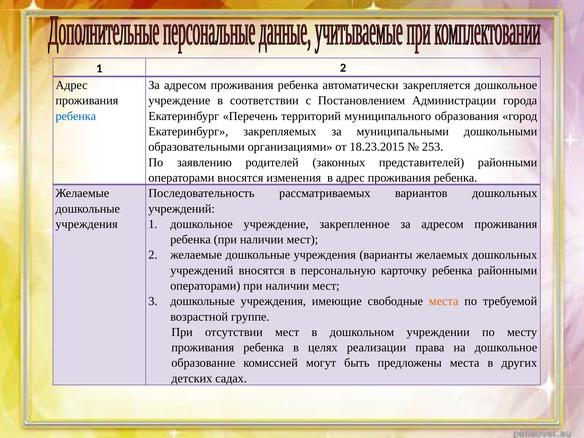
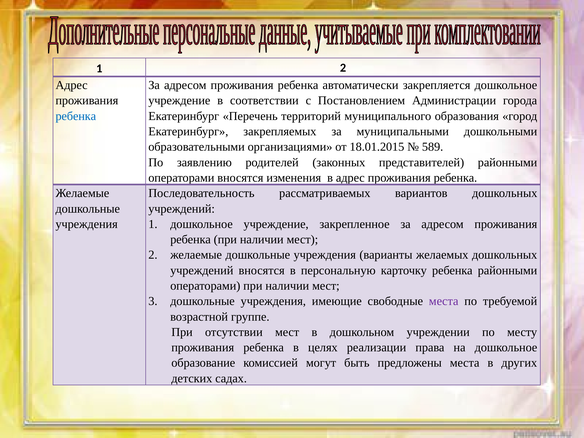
18.23.2015: 18.23.2015 -> 18.01.2015
253: 253 -> 589
места at (444, 301) colour: orange -> purple
